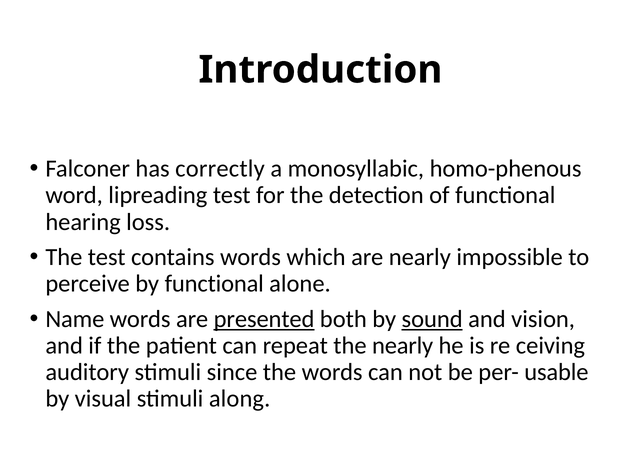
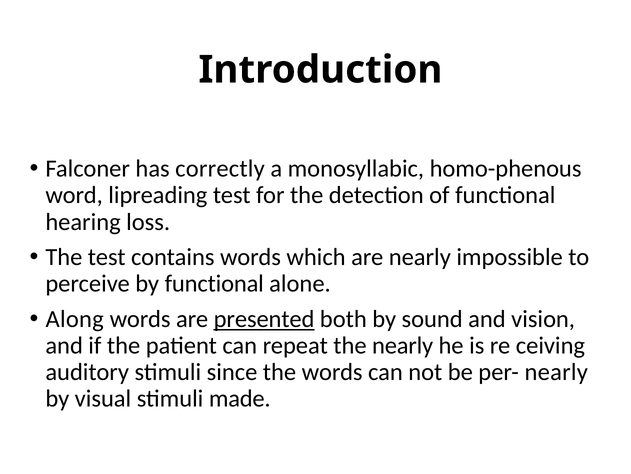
Name: Name -> Along
sound underline: present -> none
per- usable: usable -> nearly
along: along -> made
